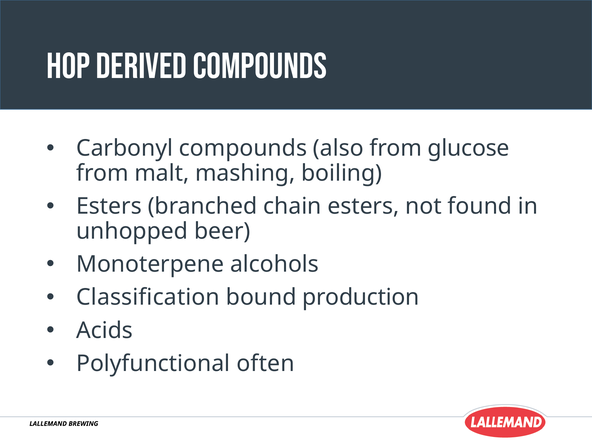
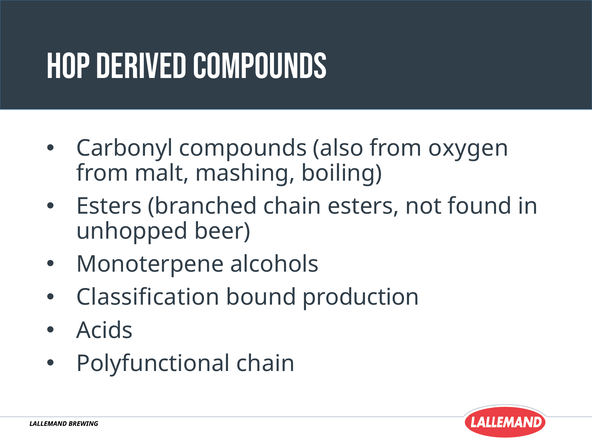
glucose: glucose -> oxygen
Polyfunctional often: often -> chain
